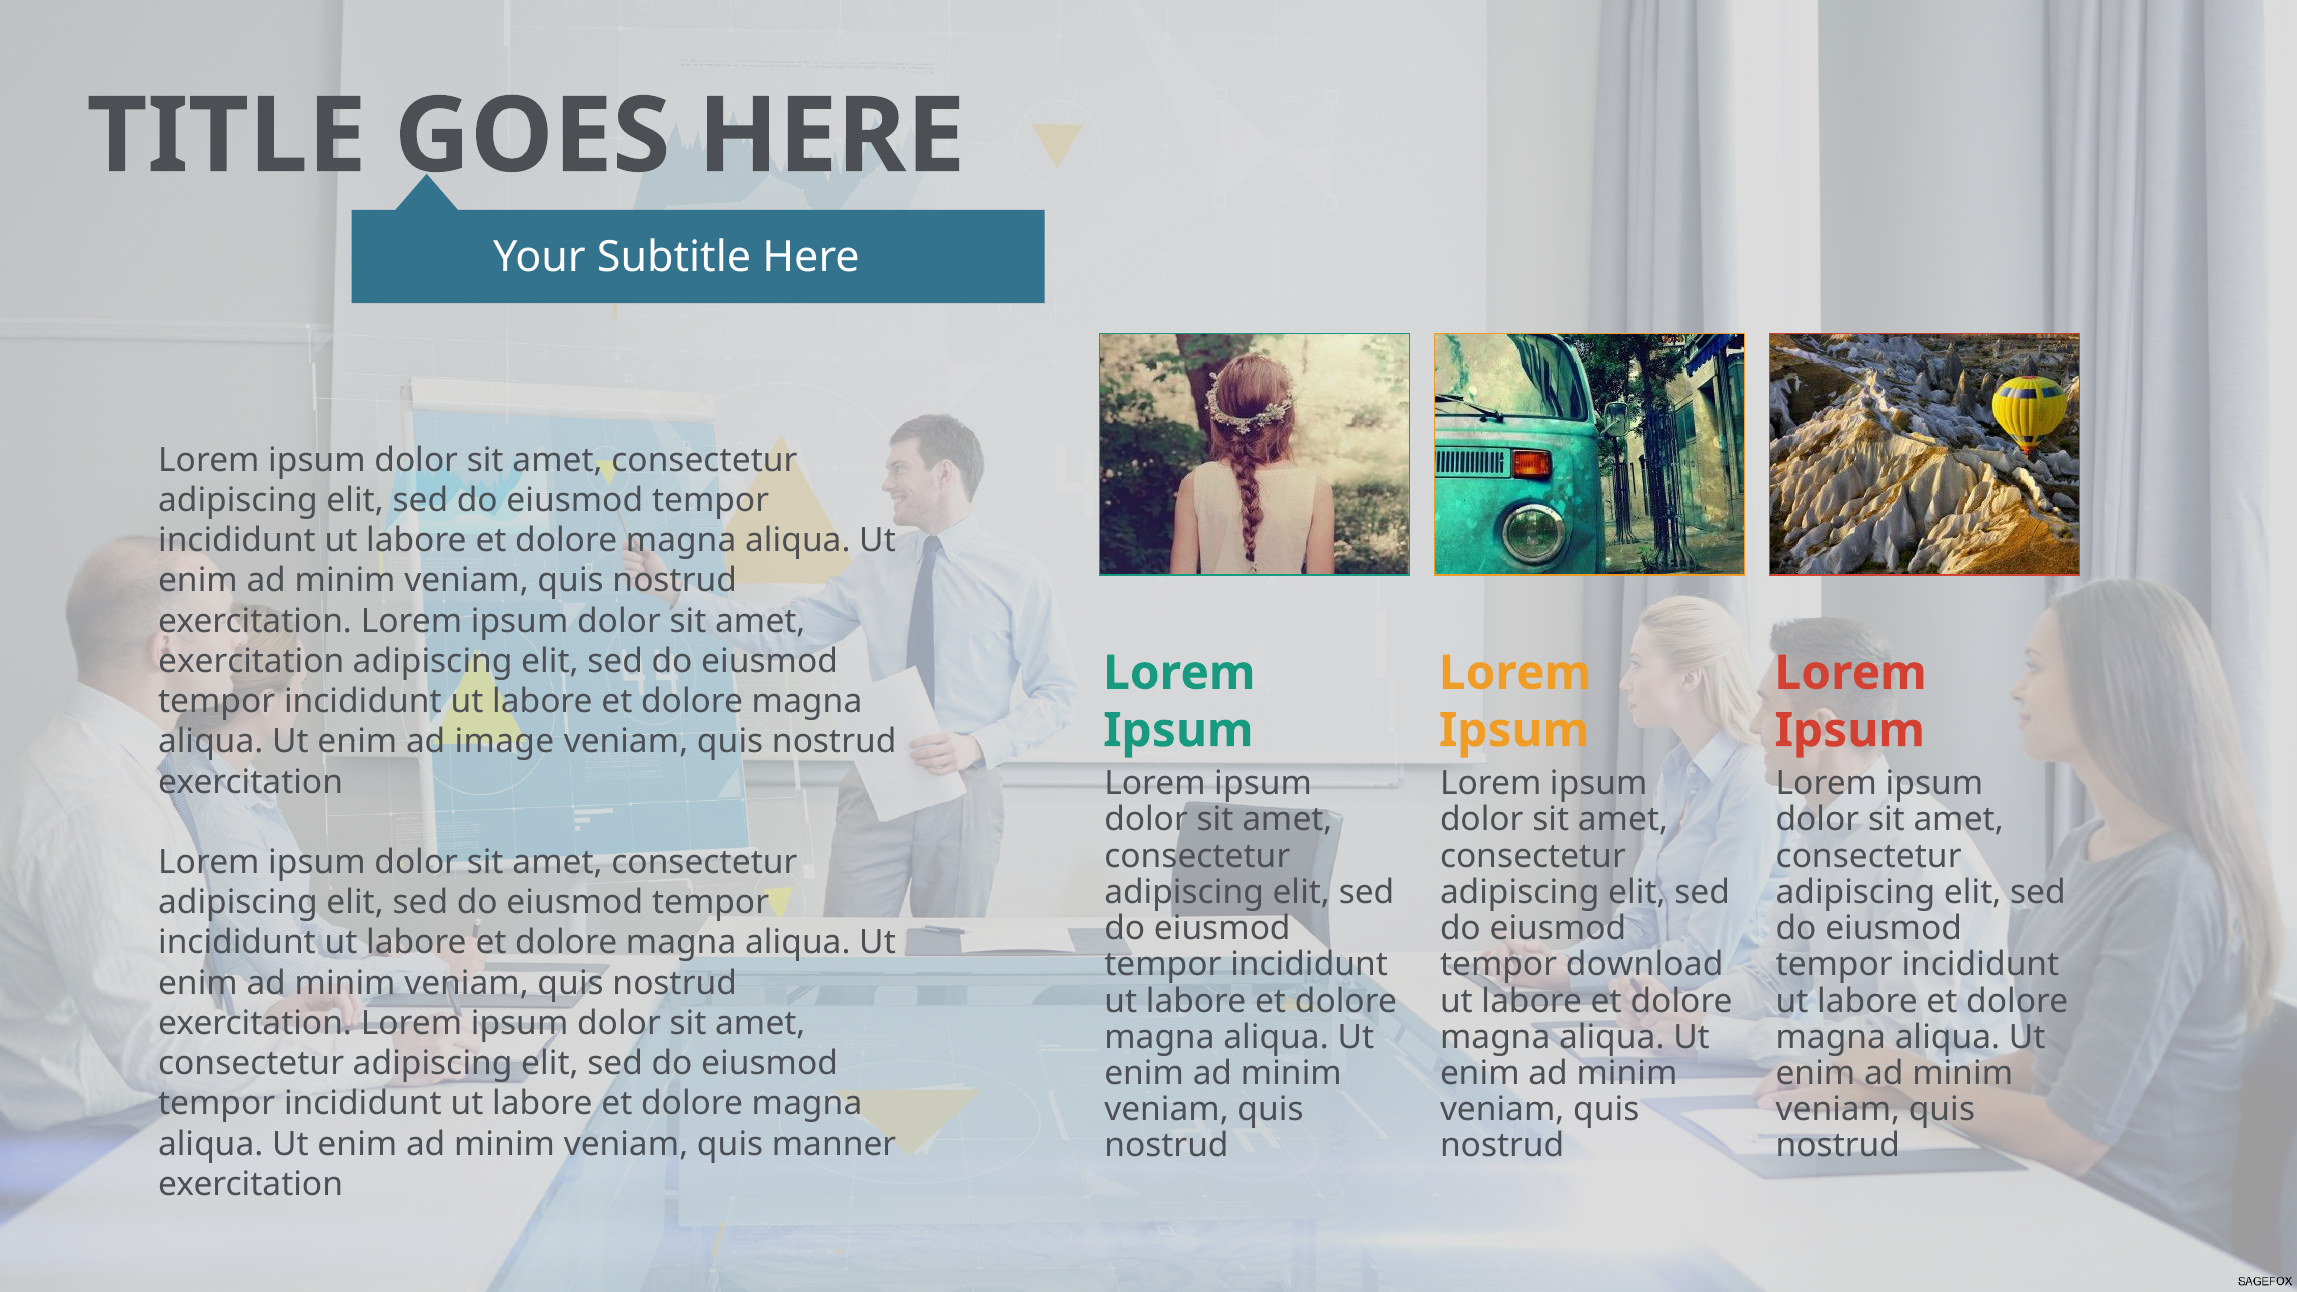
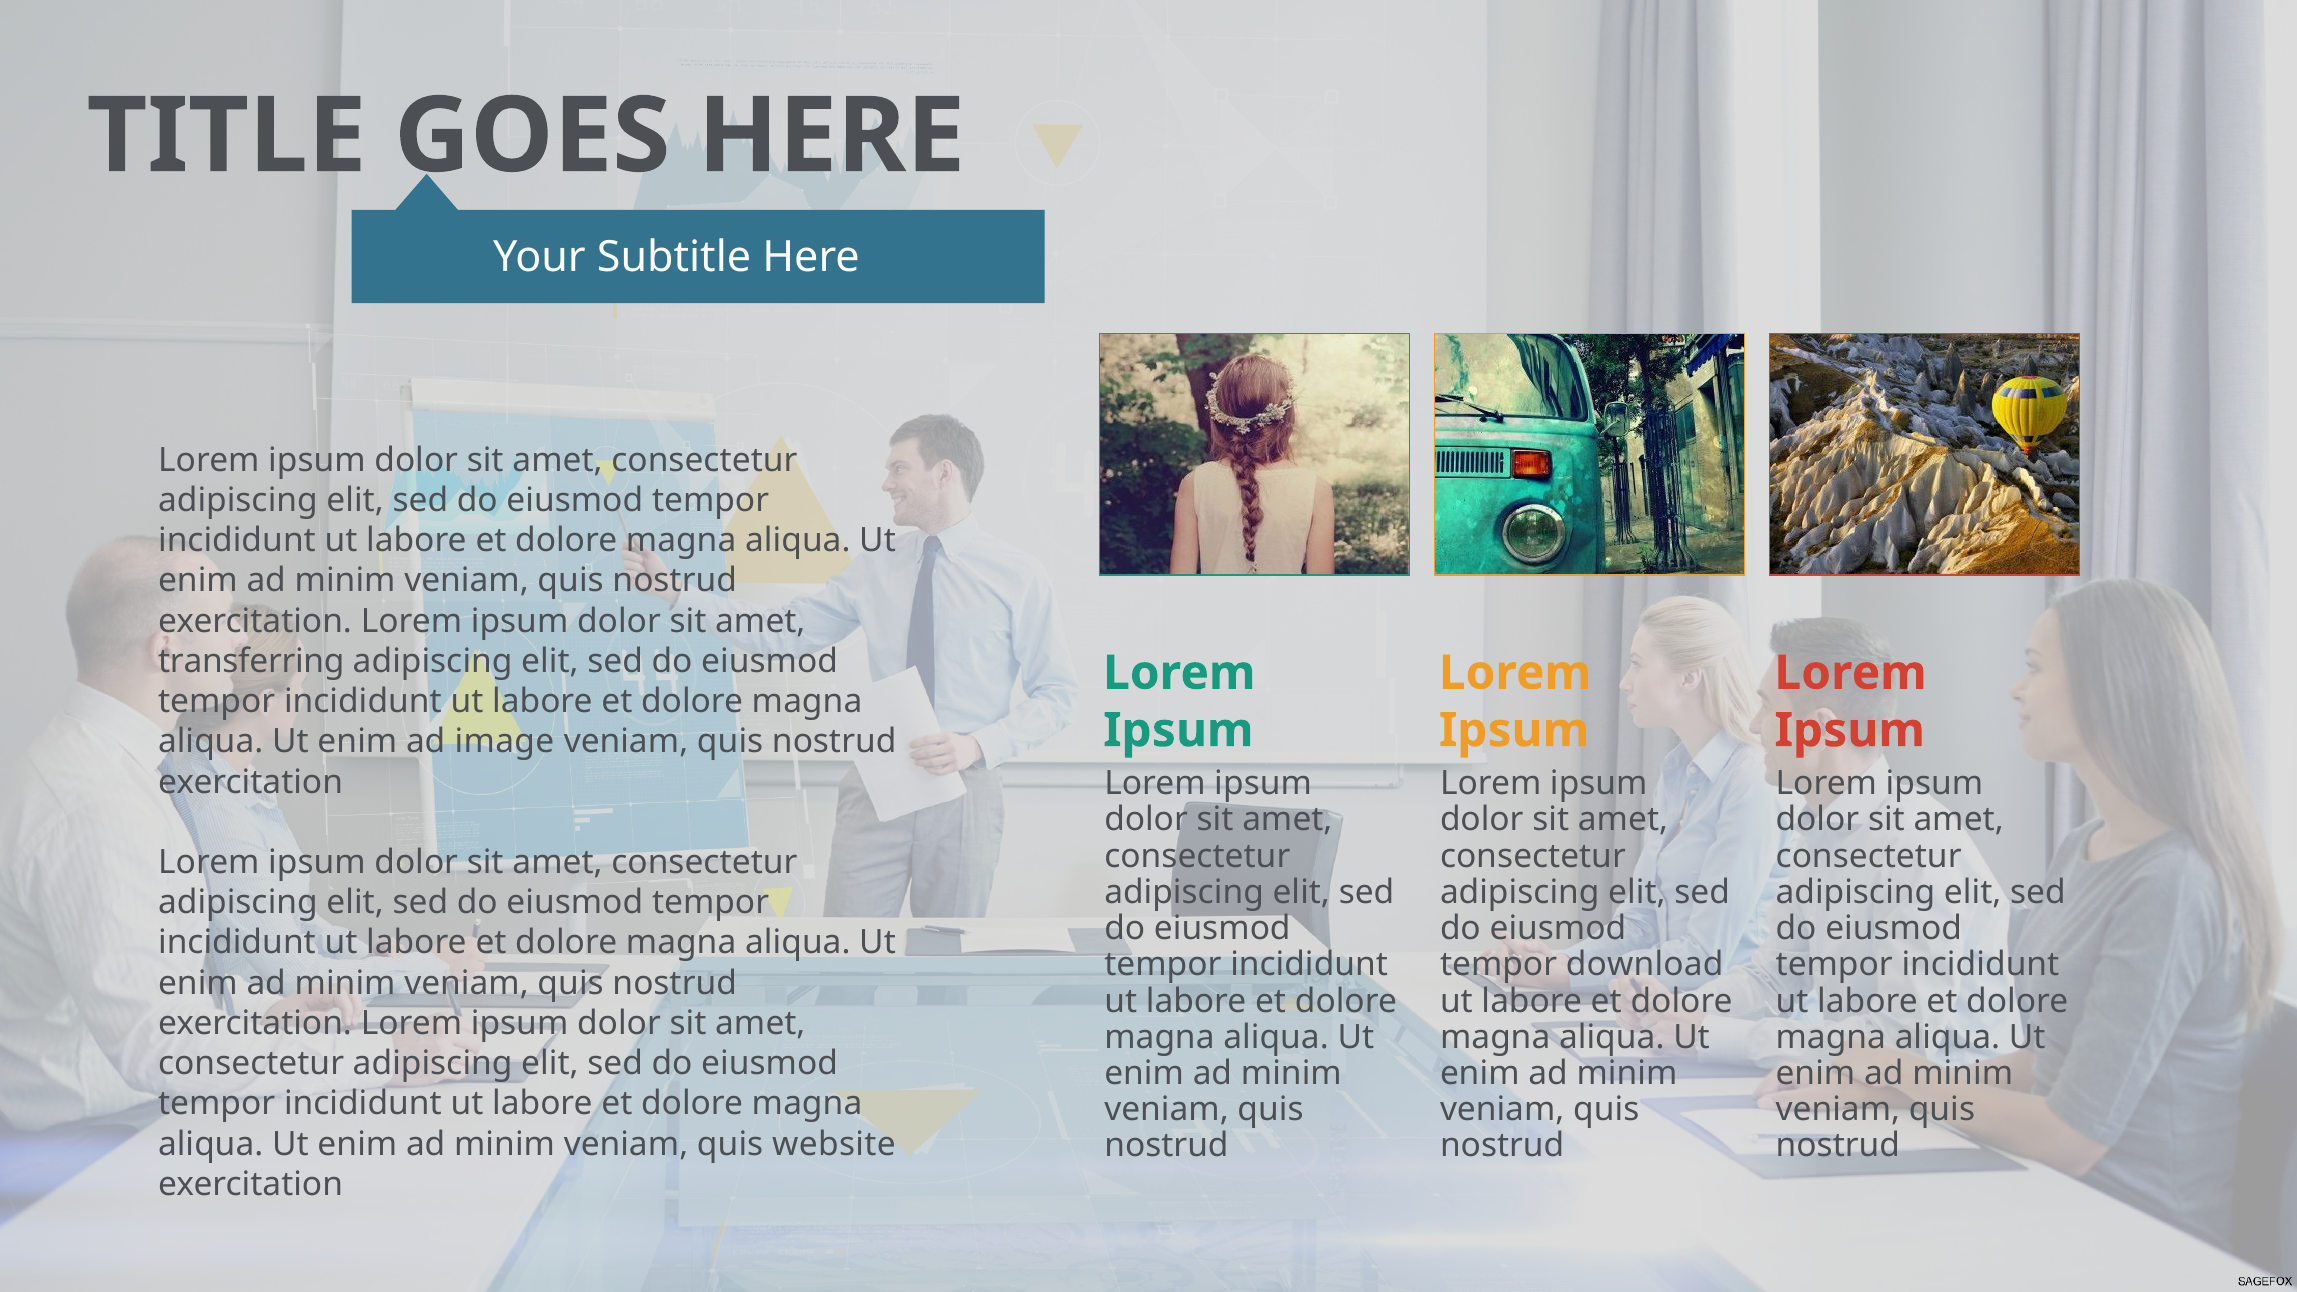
exercitation at (251, 661): exercitation -> transferring
manner: manner -> website
